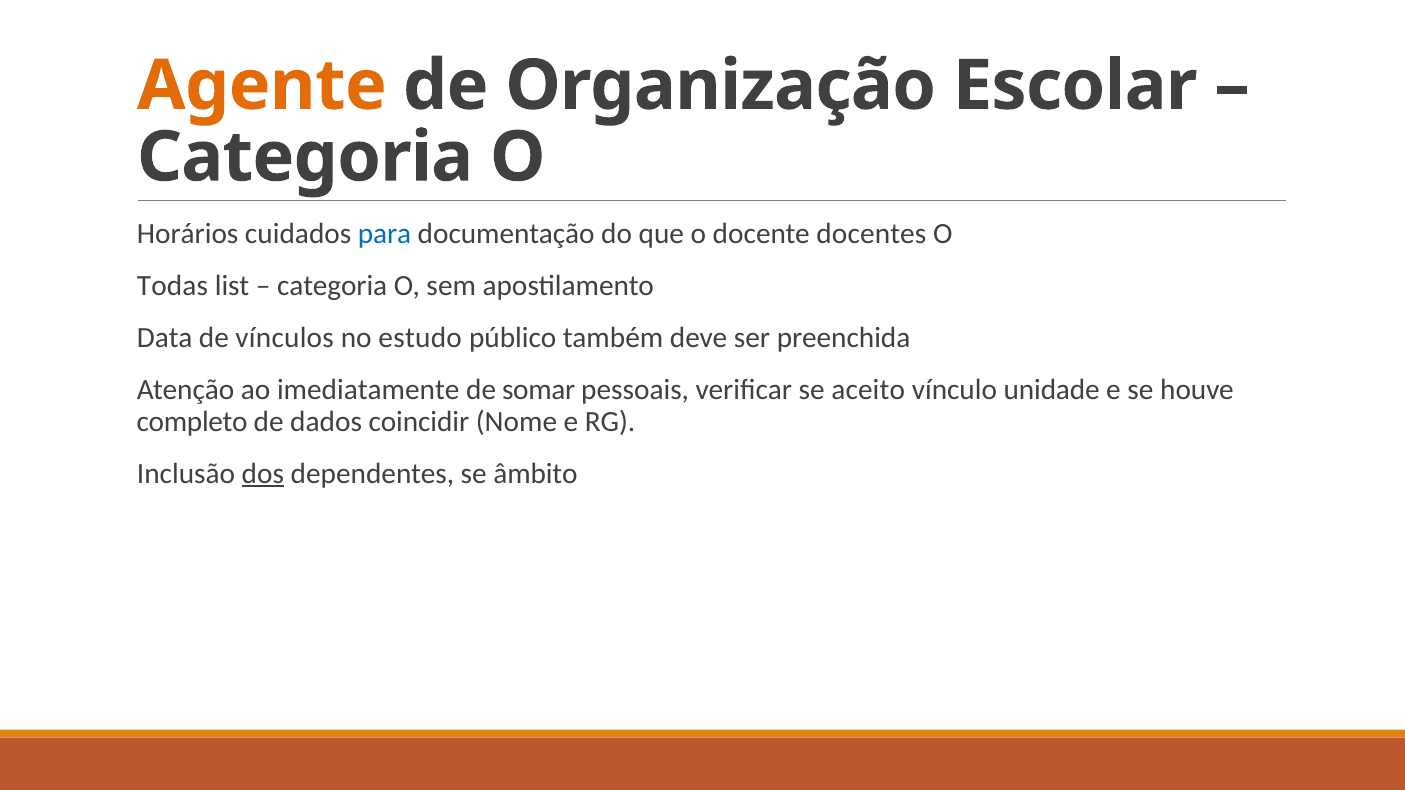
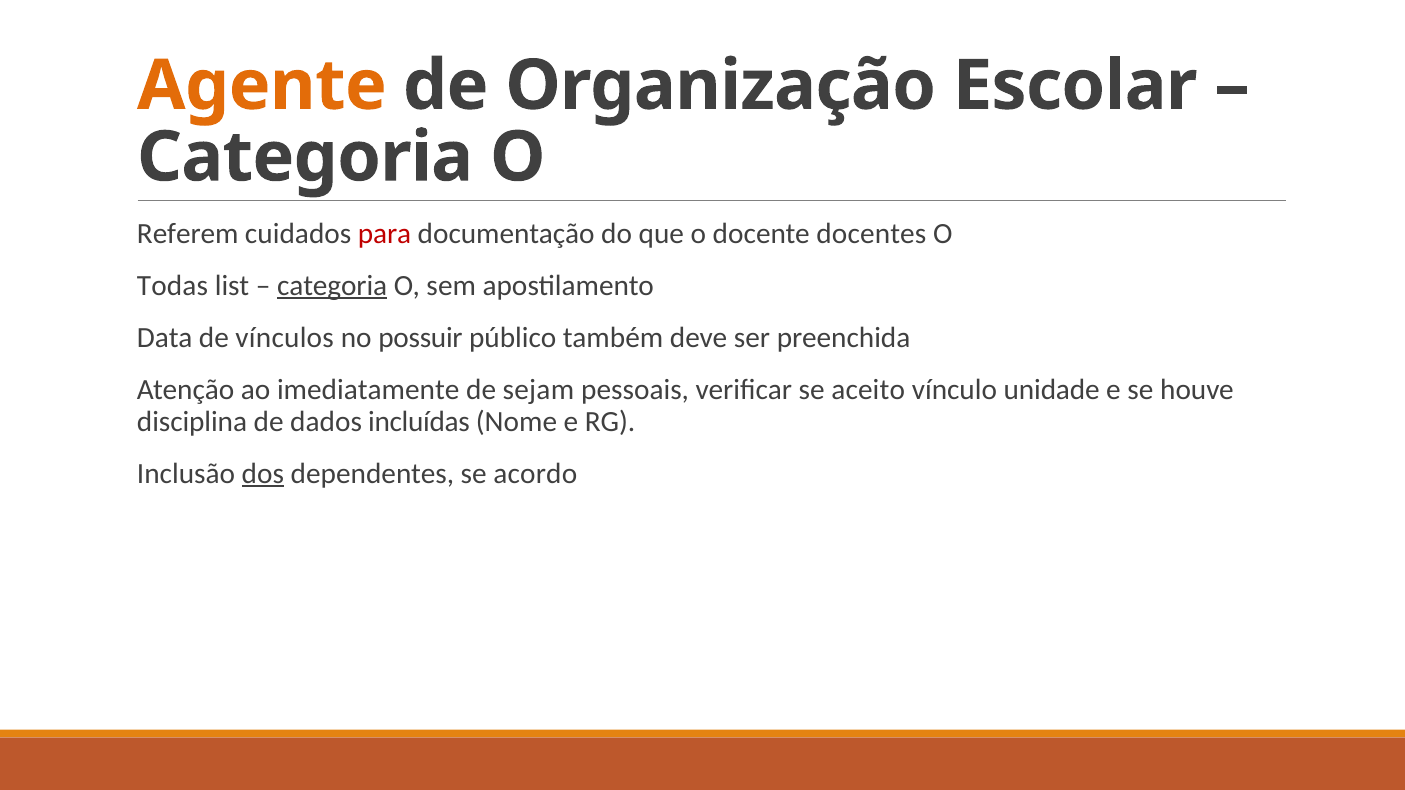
Horários: Horários -> Referem
para colour: blue -> red
categoria at (332, 286) underline: none -> present
estudo: estudo -> possuir
somar: somar -> sejam
completo: completo -> disciplina
coincidir: coincidir -> incluídas
âmbito: âmbito -> acordo
